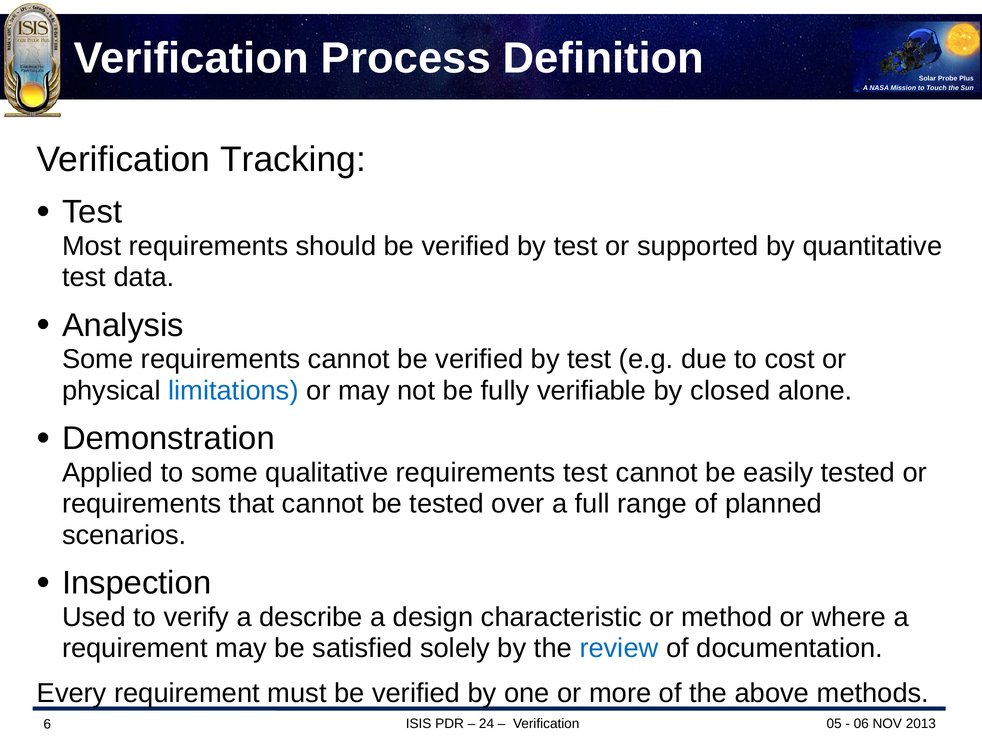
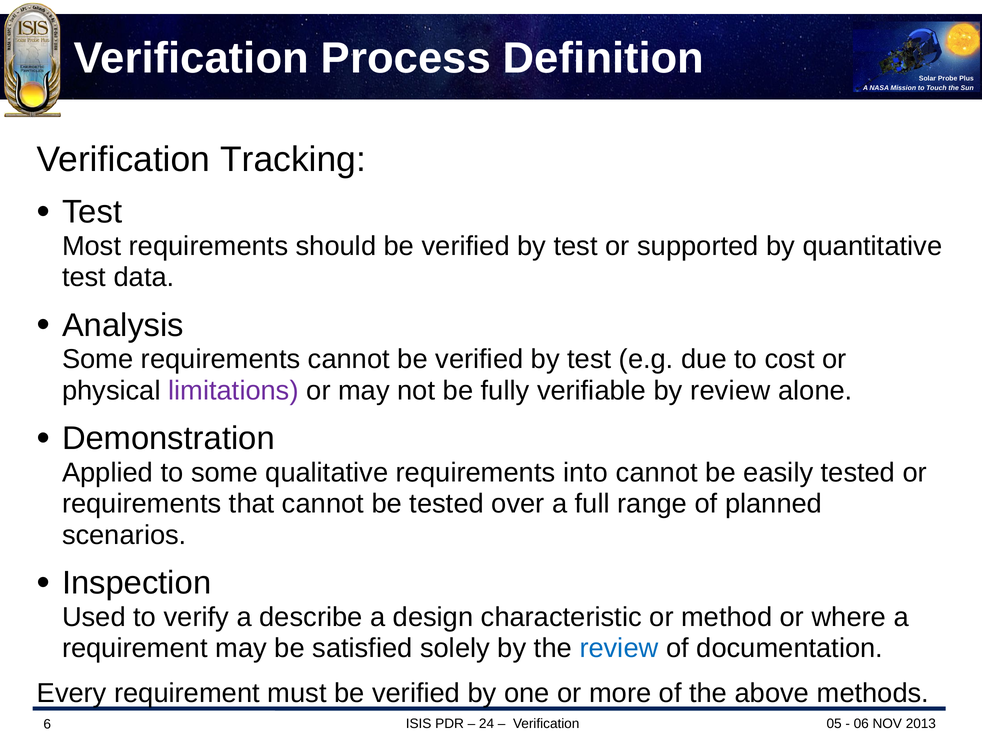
limitations colour: blue -> purple
by closed: closed -> review
requirements test: test -> into
